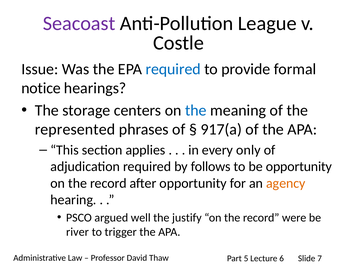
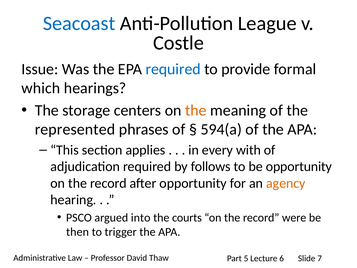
Seacoast colour: purple -> blue
notice: notice -> which
the at (196, 110) colour: blue -> orange
917(a: 917(a -> 594(a
only: only -> with
well: well -> into
justify: justify -> courts
river: river -> then
